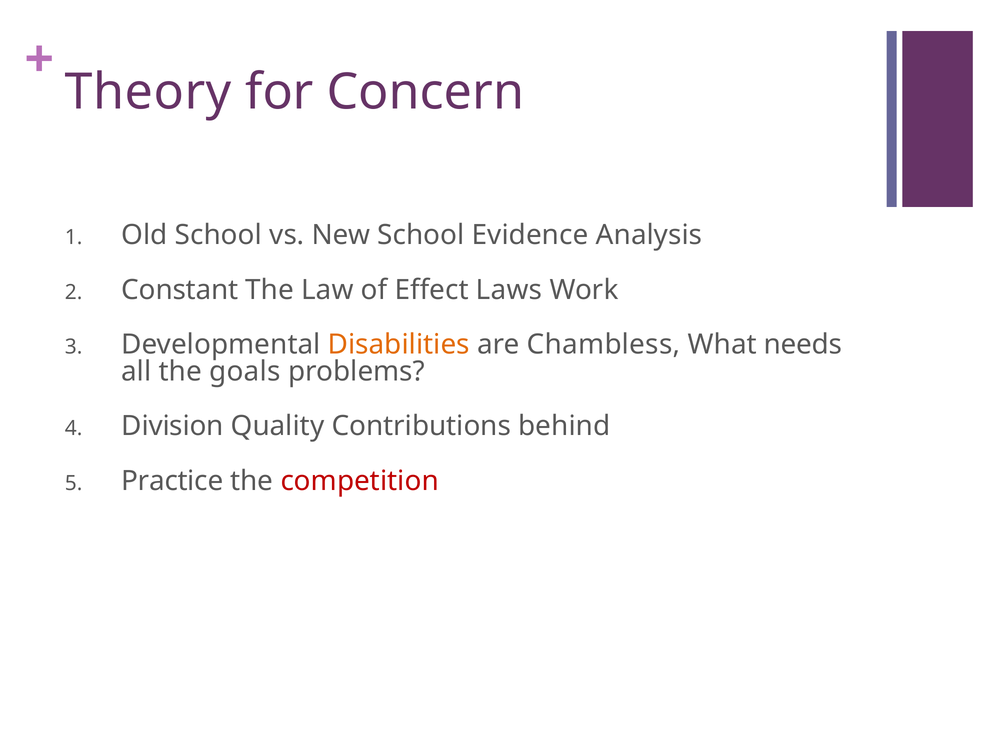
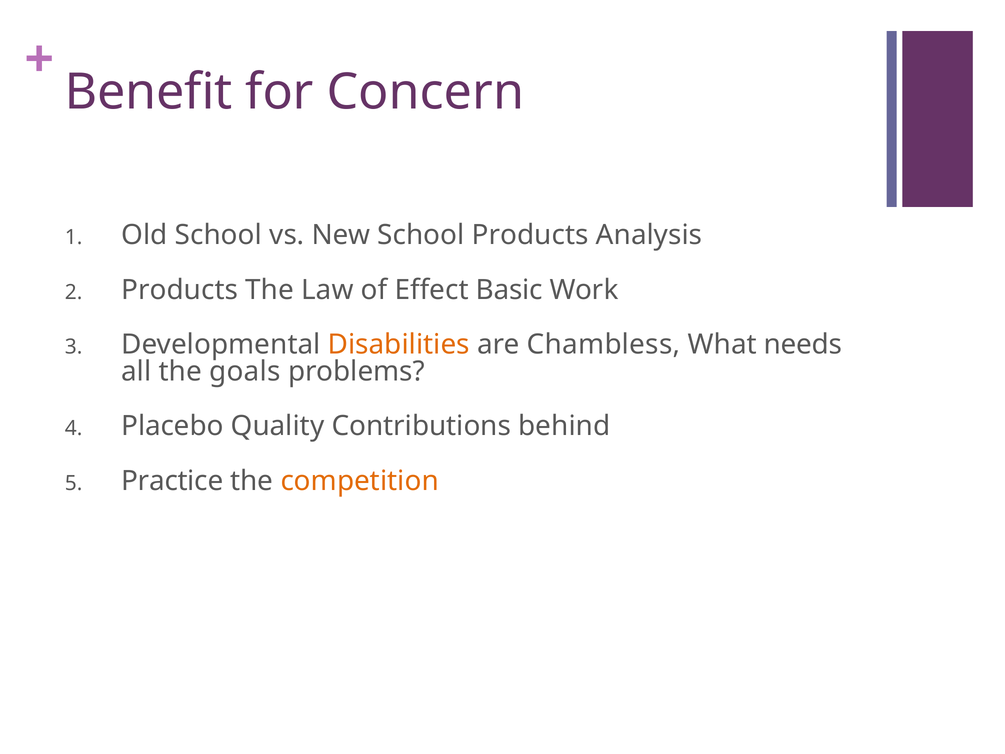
Theory: Theory -> Benefit
School Evidence: Evidence -> Products
Constant at (180, 290): Constant -> Products
Laws: Laws -> Basic
Division: Division -> Placebo
competition colour: red -> orange
